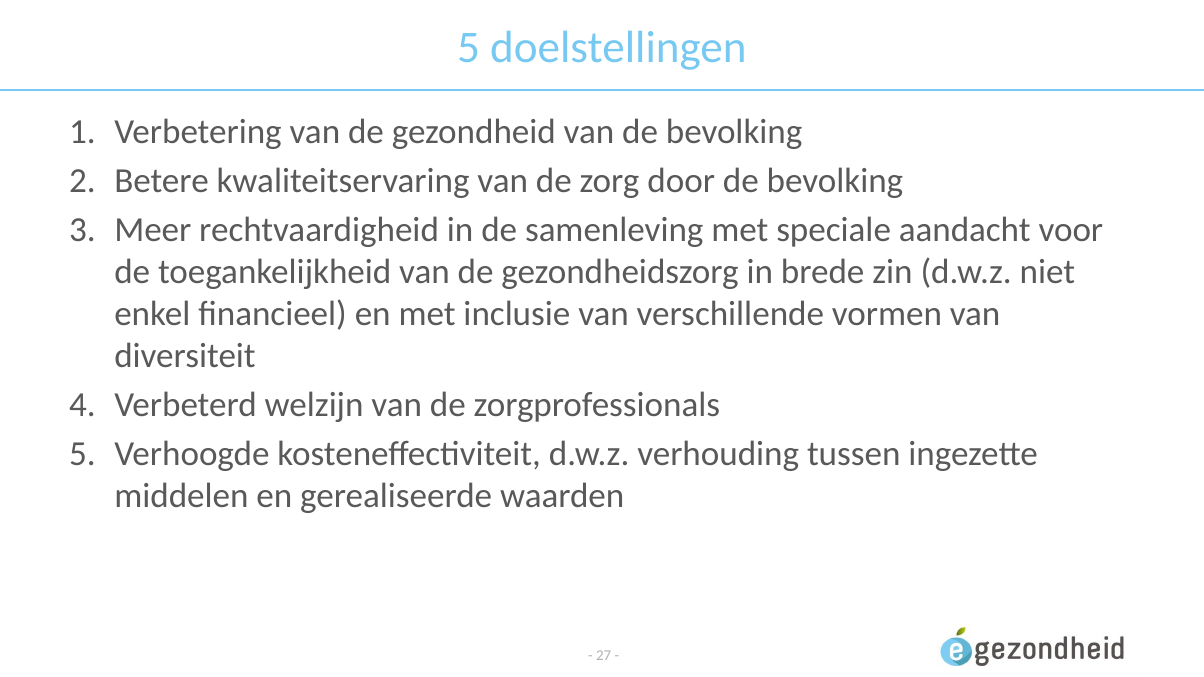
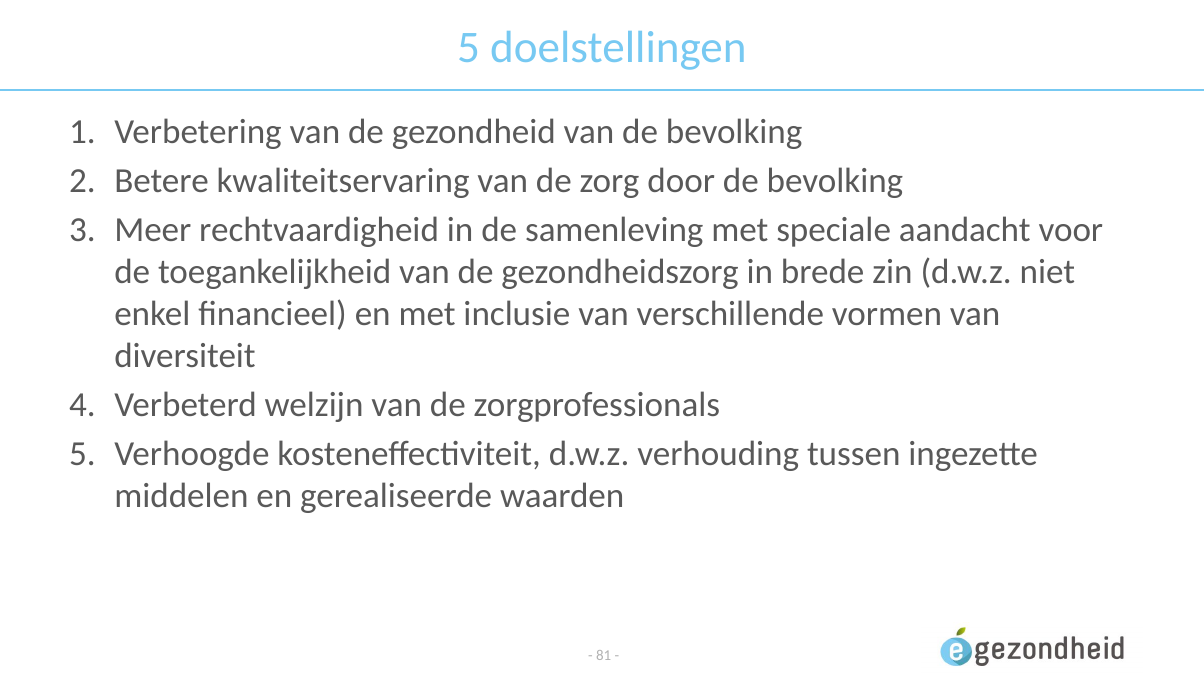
27: 27 -> 81
